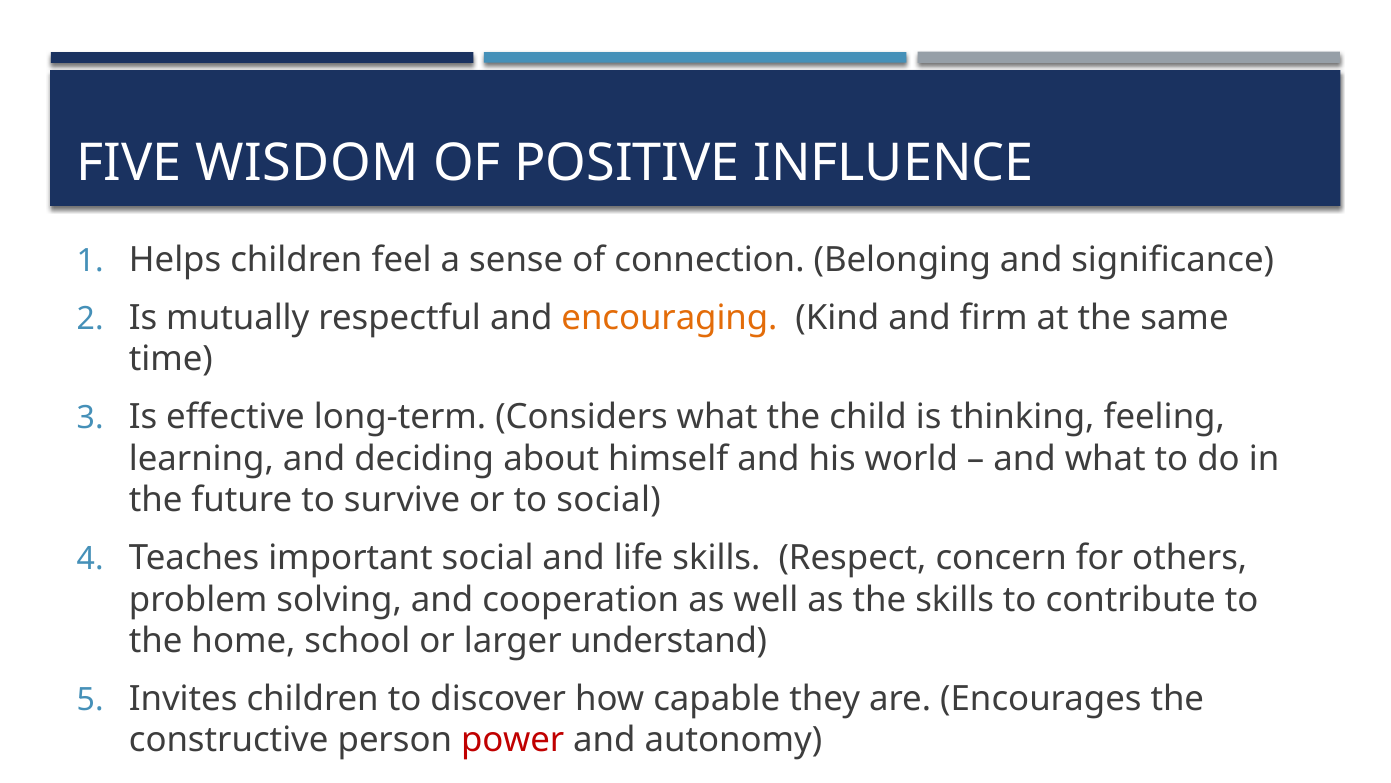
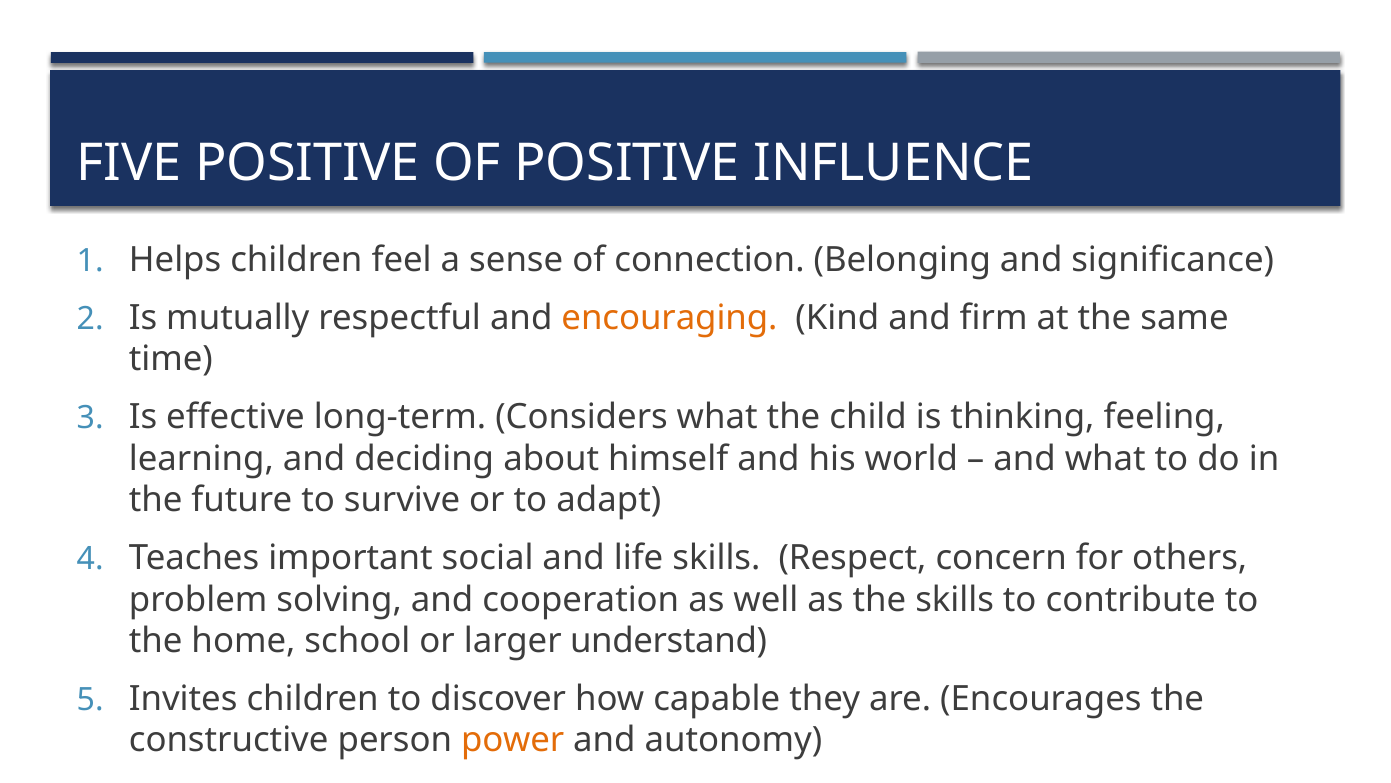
FIVE WISDOM: WISDOM -> POSITIVE
to social: social -> adapt
power colour: red -> orange
